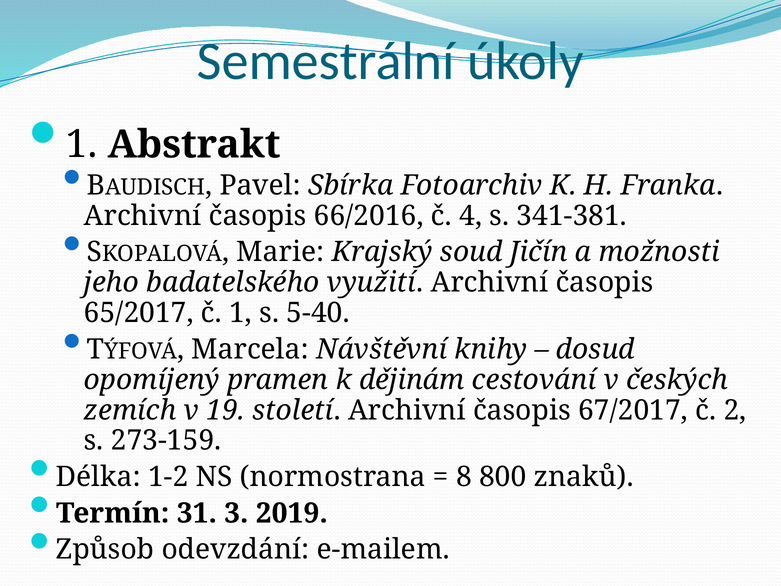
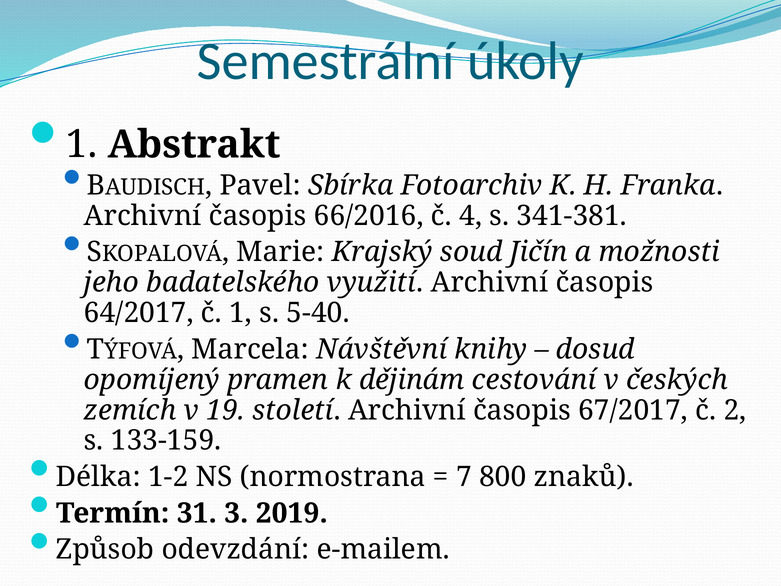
65/2017: 65/2017 -> 64/2017
273-159: 273-159 -> 133-159
8: 8 -> 7
